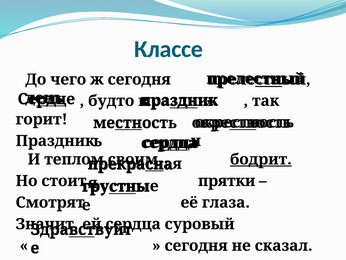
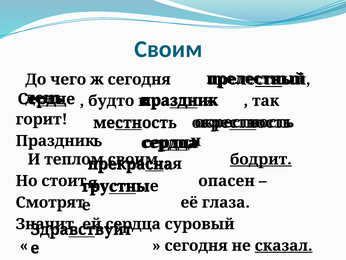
Классе at (168, 49): Классе -> Своим
прятки: прятки -> опасен
сказал underline: none -> present
